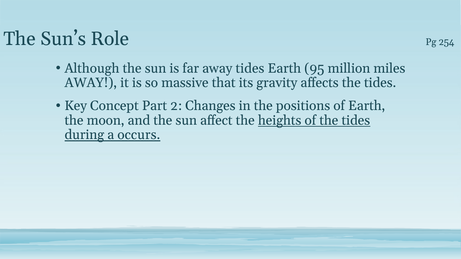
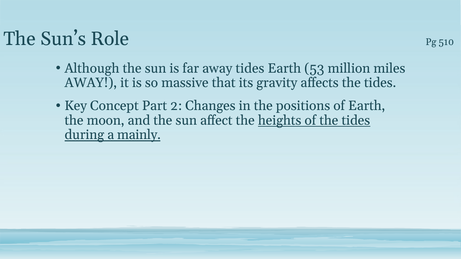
254: 254 -> 510
95: 95 -> 53
occurs: occurs -> mainly
